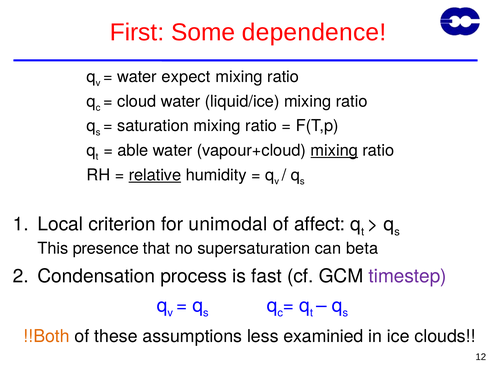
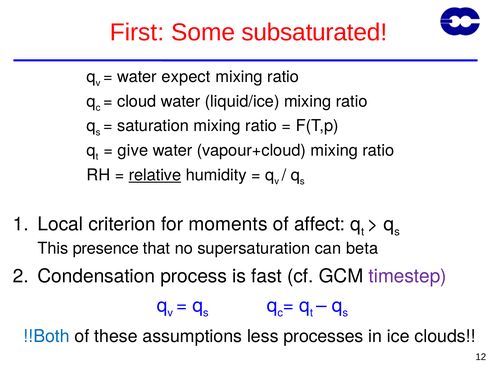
dependence: dependence -> subsaturated
able: able -> give
mixing at (334, 151) underline: present -> none
unimodal: unimodal -> moments
!!Both colour: orange -> blue
examinied: examinied -> processes
